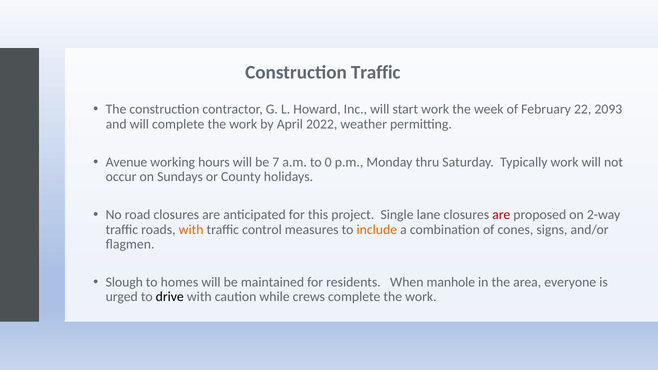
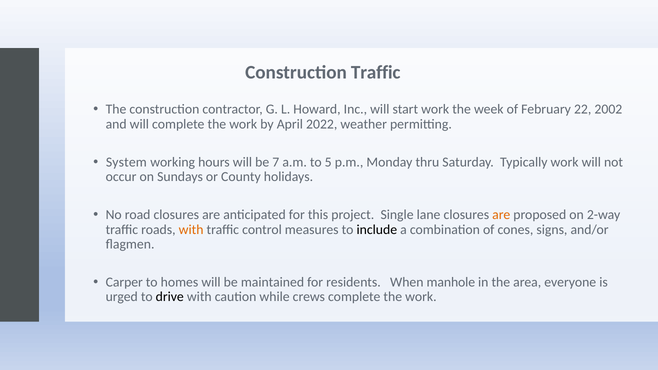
2093: 2093 -> 2002
Avenue: Avenue -> System
0: 0 -> 5
are at (501, 215) colour: red -> orange
include colour: orange -> black
Slough: Slough -> Carper
